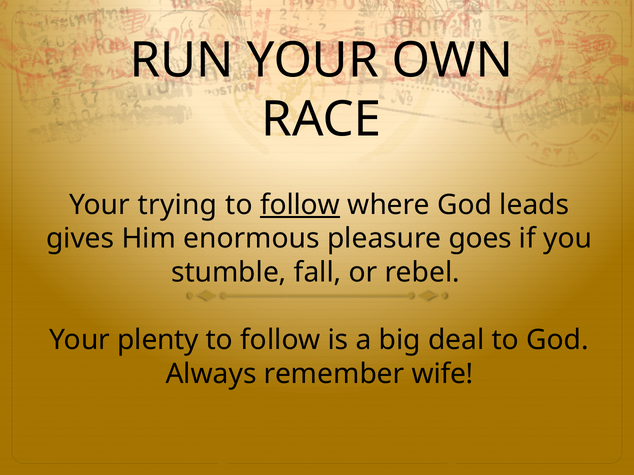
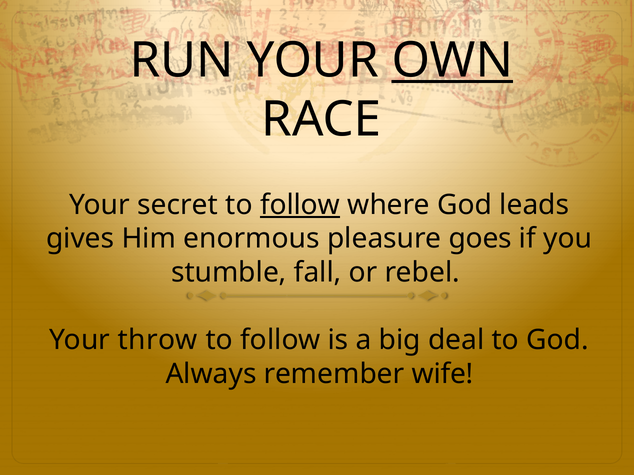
OWN underline: none -> present
trying: trying -> secret
plenty: plenty -> throw
